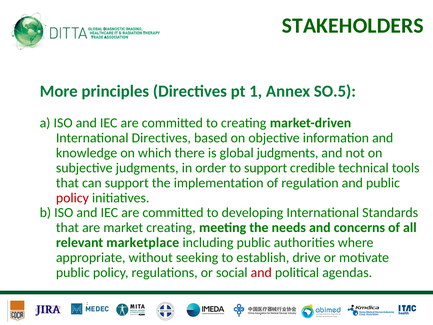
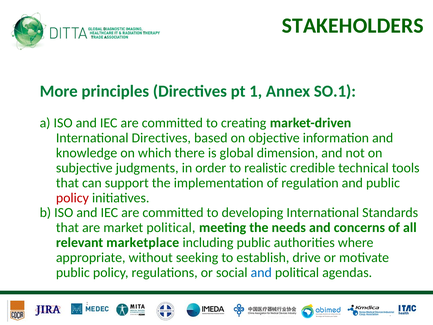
SO.5: SO.5 -> SO.1
global judgments: judgments -> dimension
to support: support -> realistic
market creating: creating -> political
and at (261, 272) colour: red -> blue
